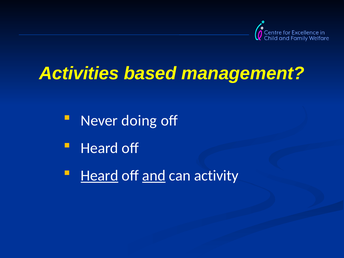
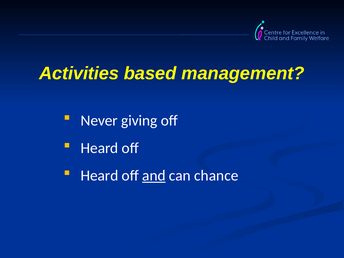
doing: doing -> giving
Heard at (99, 176) underline: present -> none
activity: activity -> chance
